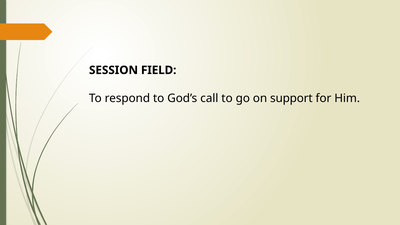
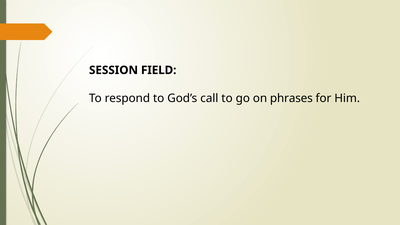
support: support -> phrases
